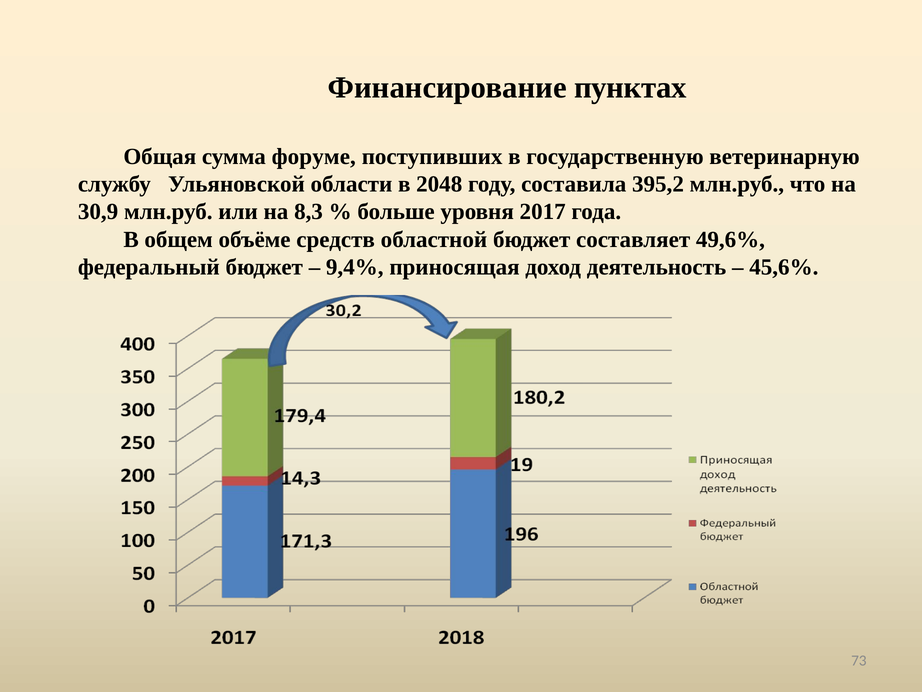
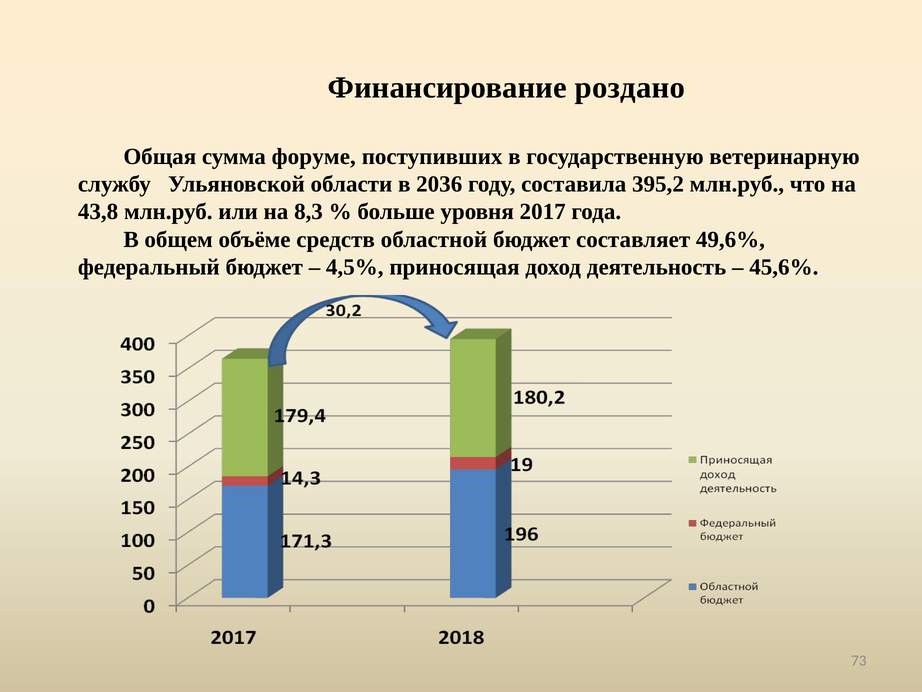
пунктах: пунктах -> роздано
2048: 2048 -> 2036
30,9: 30,9 -> 43,8
9,4%: 9,4% -> 4,5%
